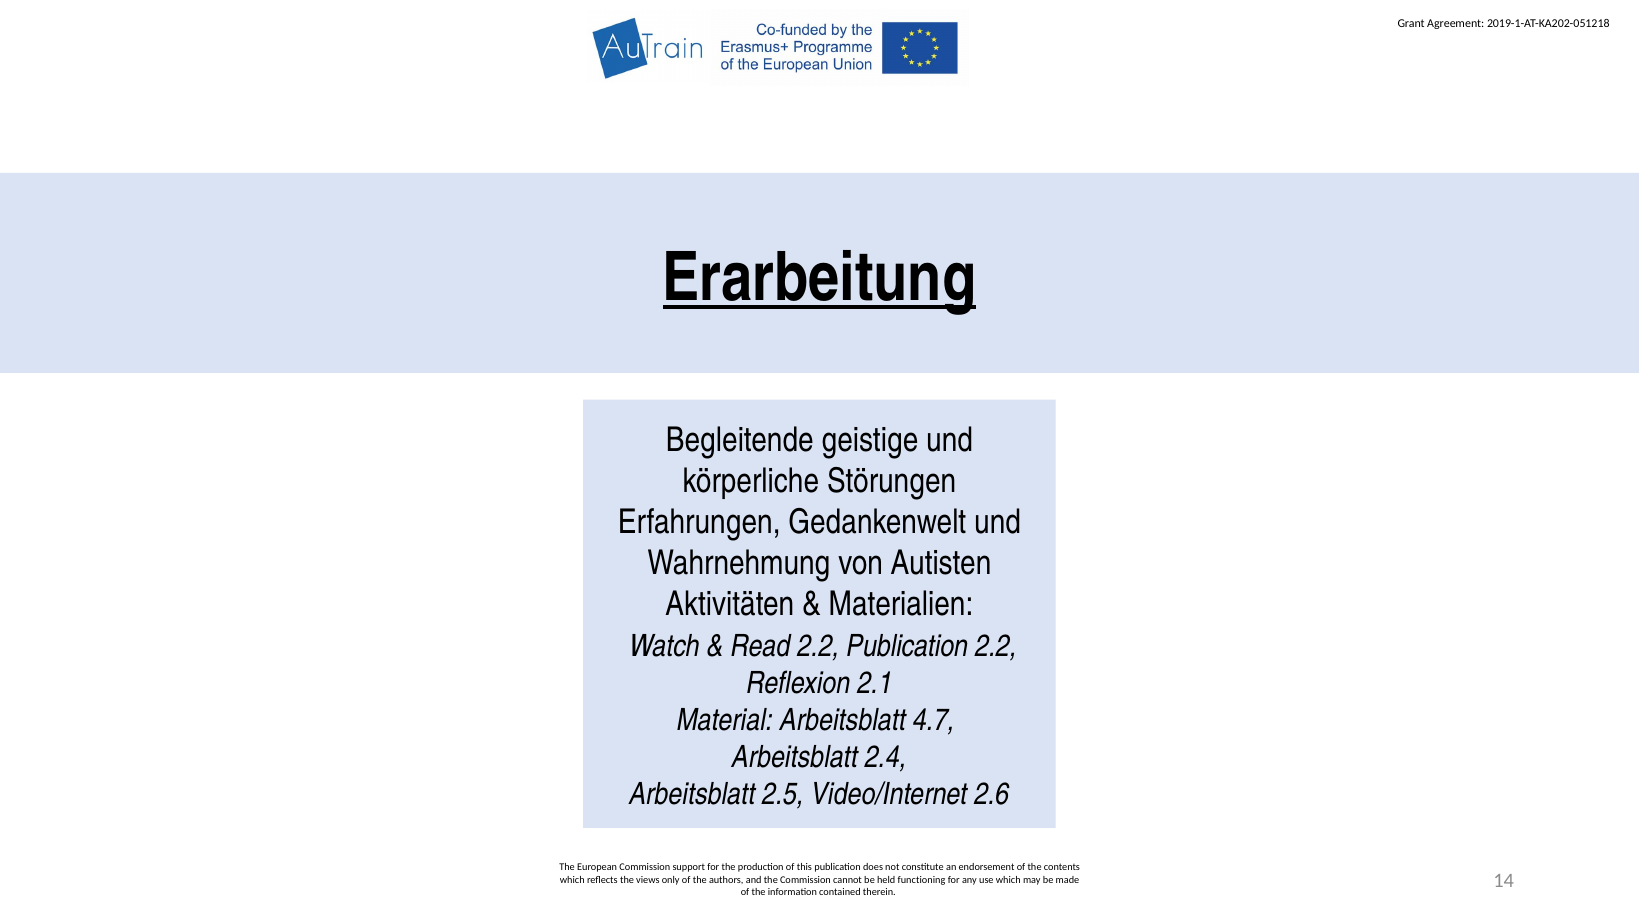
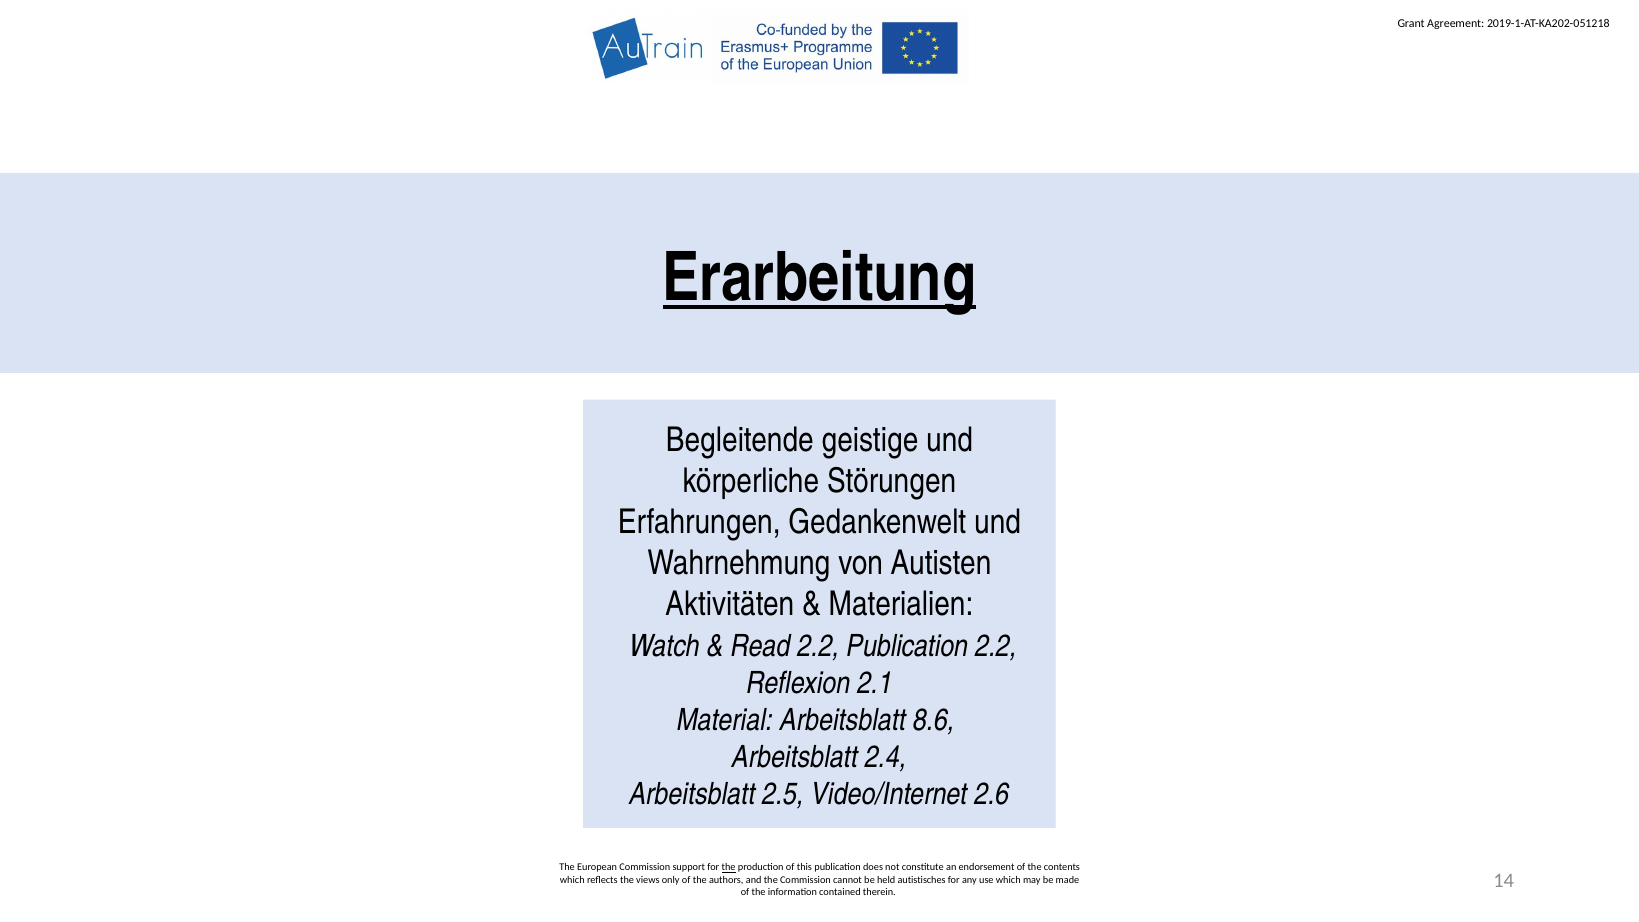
4.7: 4.7 -> 8.6
the at (729, 867) underline: none -> present
functioning: functioning -> autistisches
